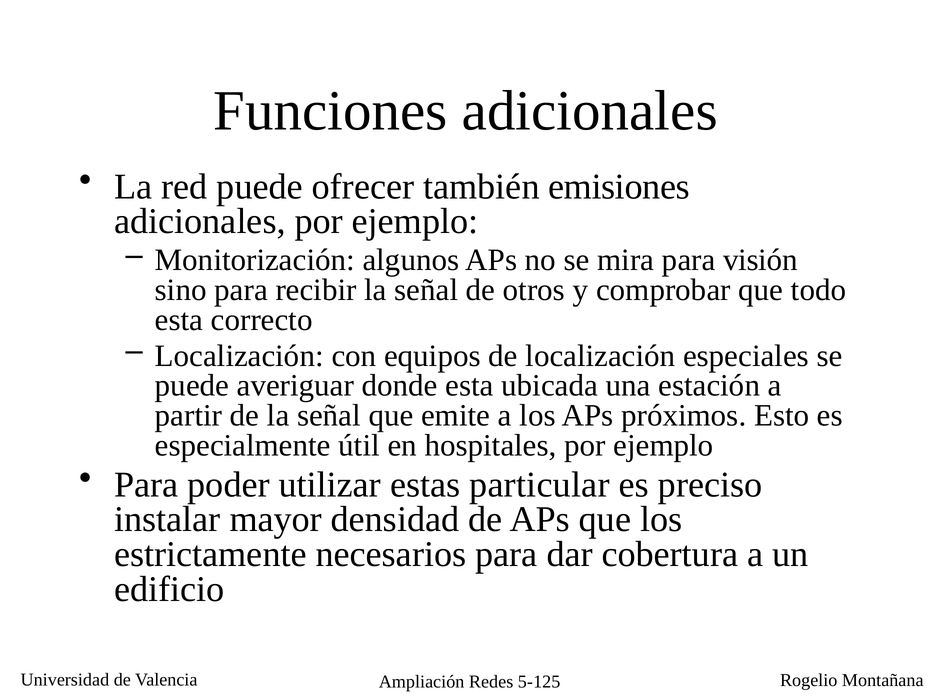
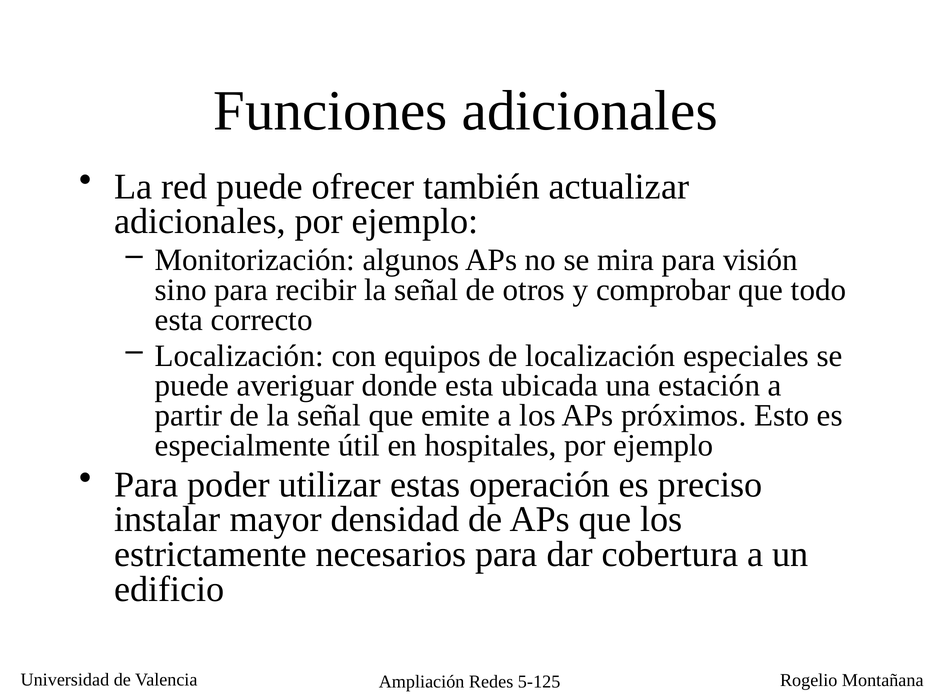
emisiones: emisiones -> actualizar
particular: particular -> operación
